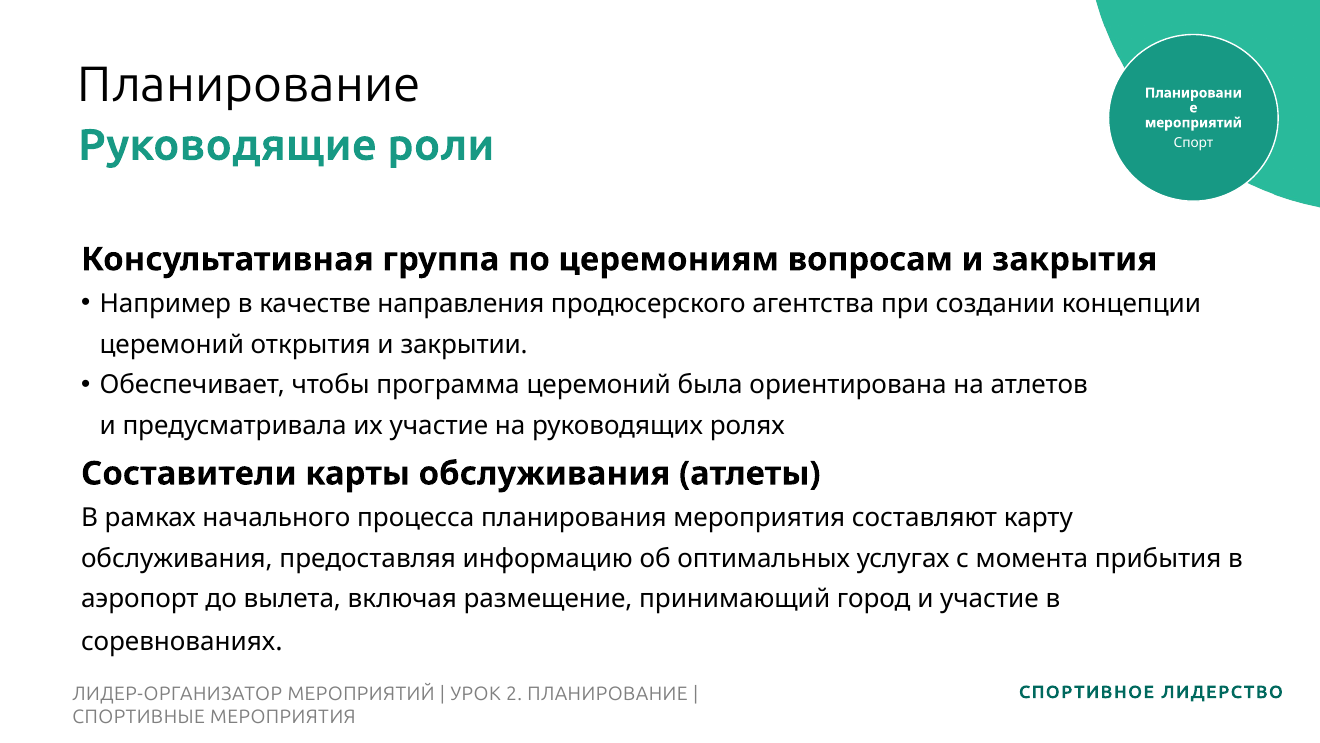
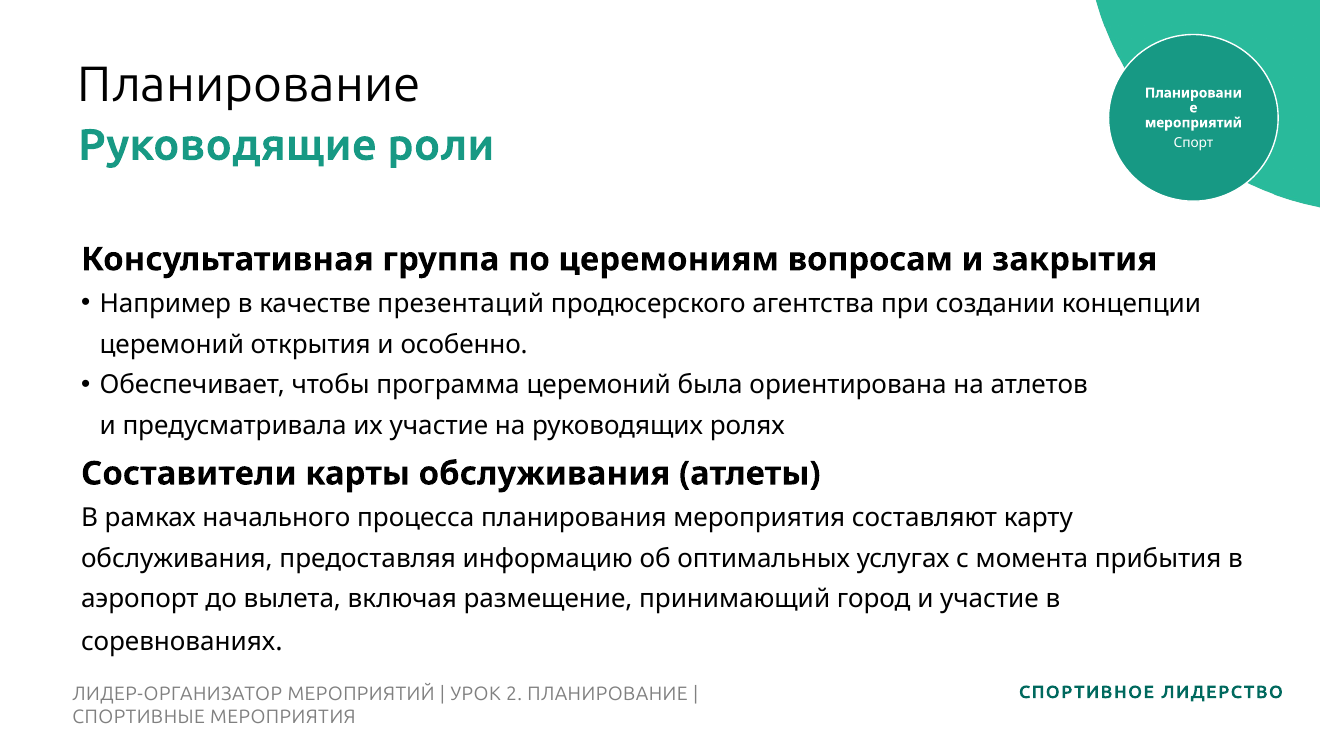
направления: направления -> презентаций
закрытии: закрытии -> особенно
